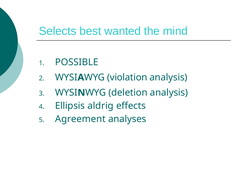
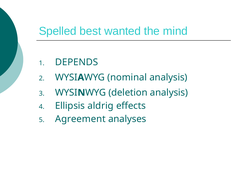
Selects: Selects -> Spelled
POSSIBLE: POSSIBLE -> DEPENDS
violation: violation -> nominal
